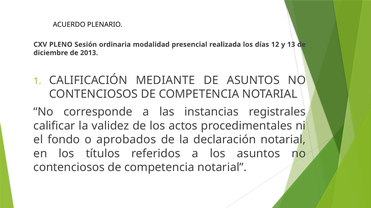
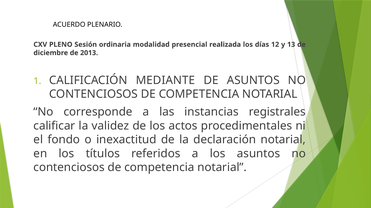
aprobados: aprobados -> inexactitud
